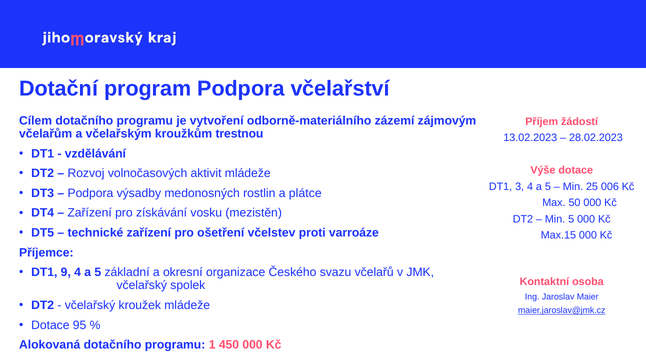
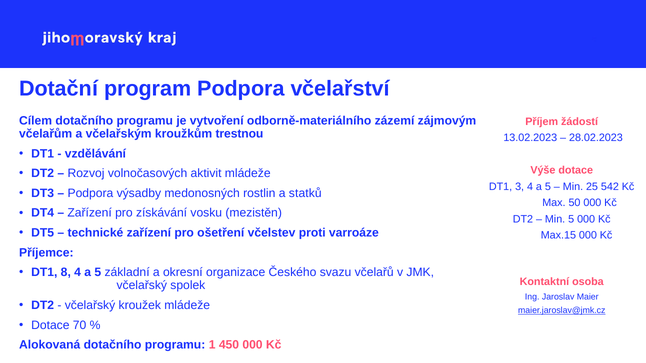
006: 006 -> 542
plátce: plátce -> statků
DT1 9: 9 -> 8
95: 95 -> 70
